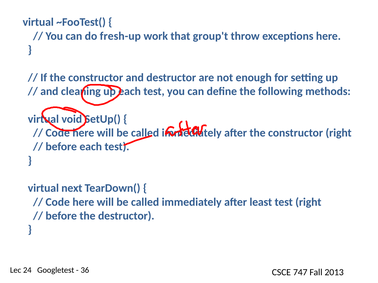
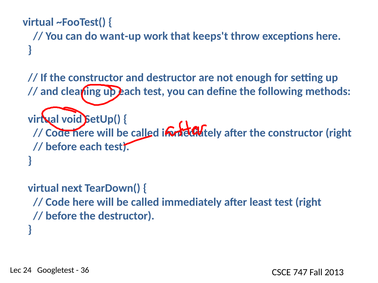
fresh-up: fresh-up -> want-up
group't: group't -> keeps't
